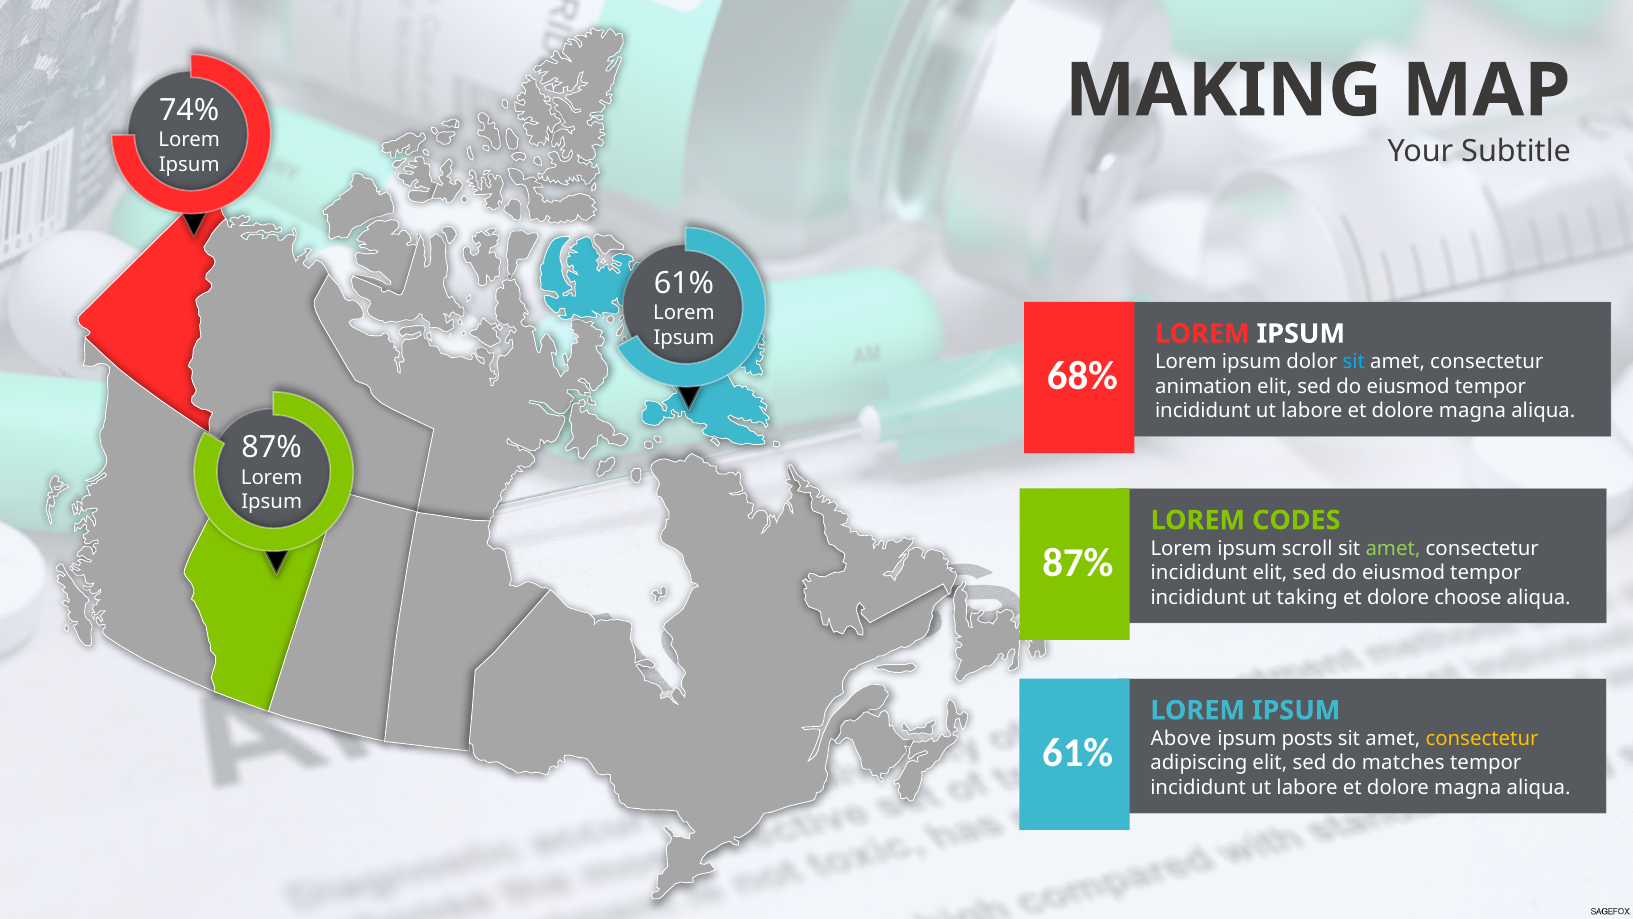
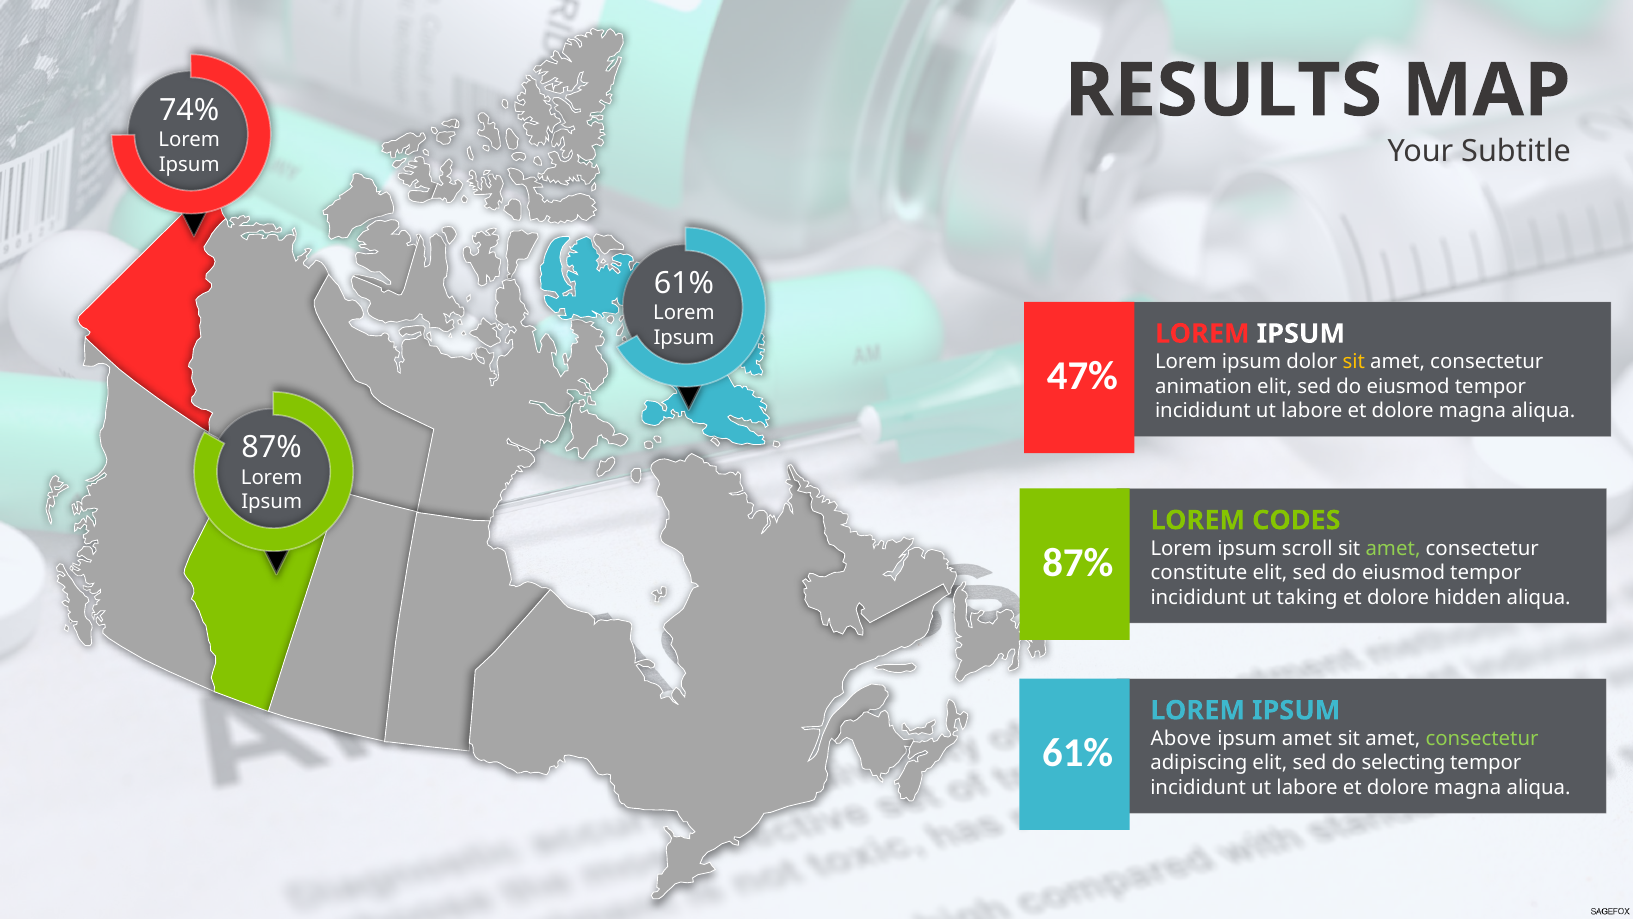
MAKING: MAKING -> RESULTS
sit at (1354, 362) colour: light blue -> yellow
68%: 68% -> 47%
incididunt at (1199, 573): incididunt -> constitute
choose: choose -> hidden
ipsum posts: posts -> amet
consectetur at (1482, 738) colour: yellow -> light green
matches: matches -> selecting
